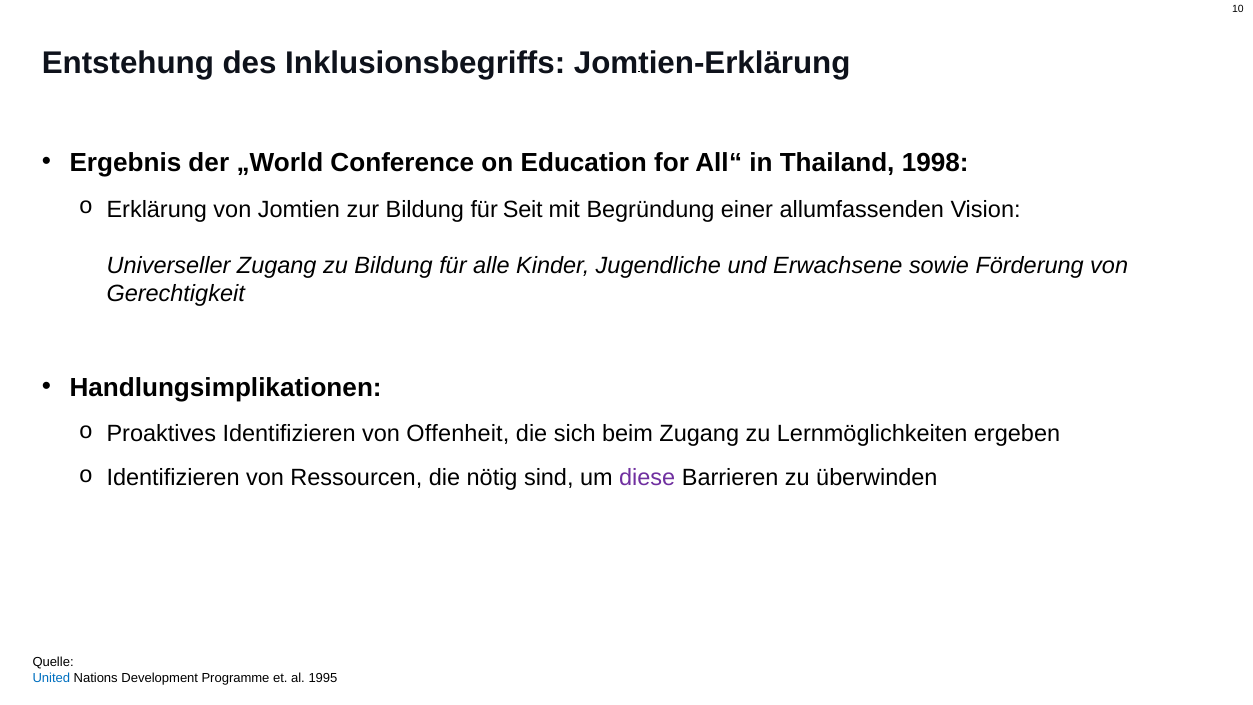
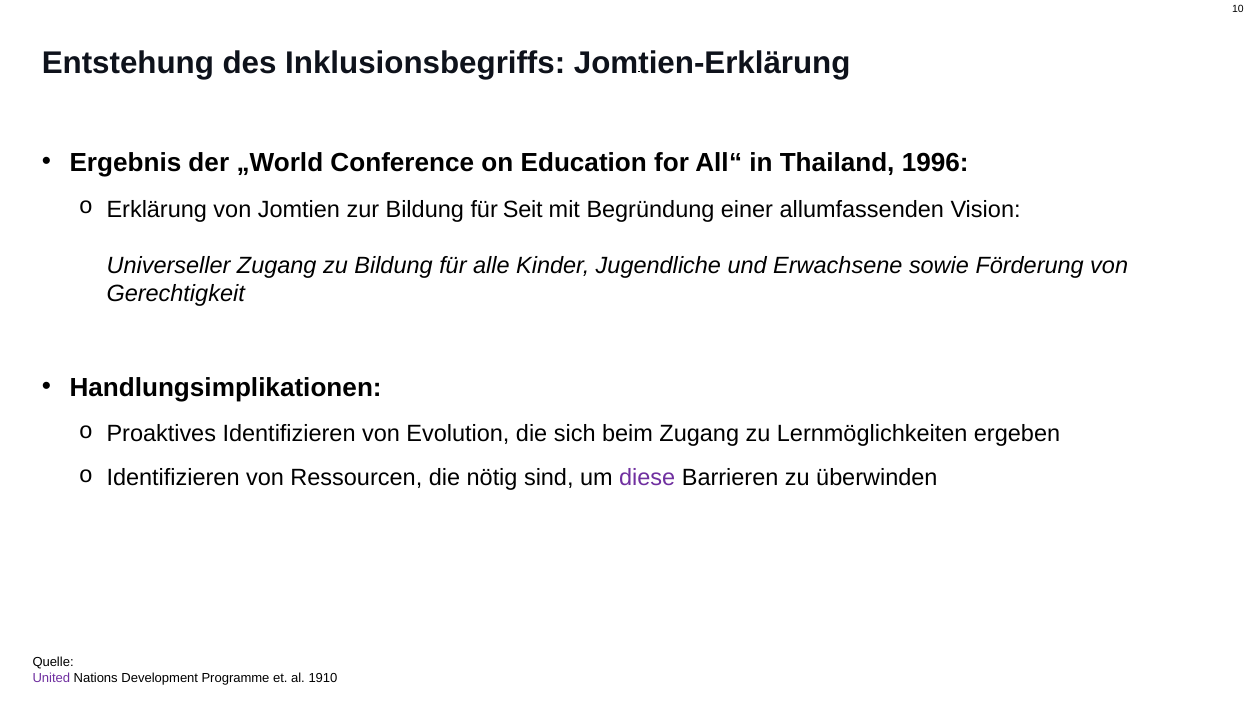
1998: 1998 -> 1996
Offenheit: Offenheit -> Evolution
United colour: blue -> purple
1995: 1995 -> 1910
